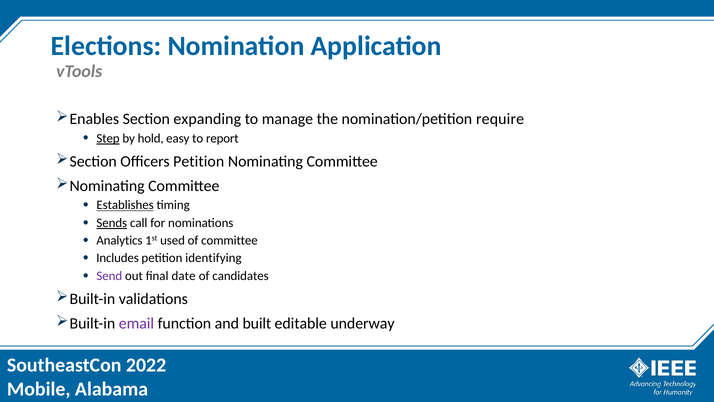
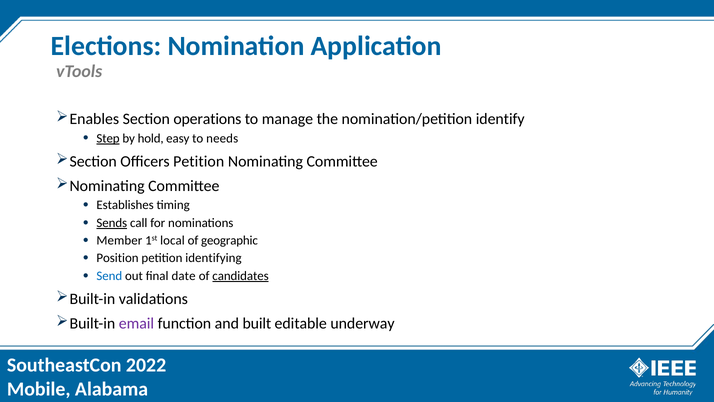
expanding: expanding -> operations
require: require -> identify
report: report -> needs
Establishes underline: present -> none
Analytics: Analytics -> Member
used: used -> local
of committee: committee -> geographic
Includes: Includes -> Position
Send colour: purple -> blue
candidates underline: none -> present
